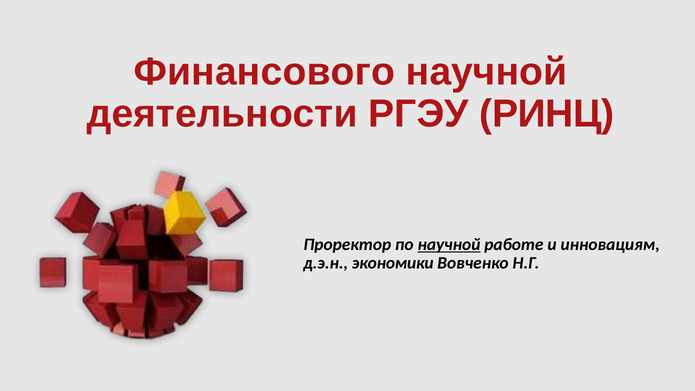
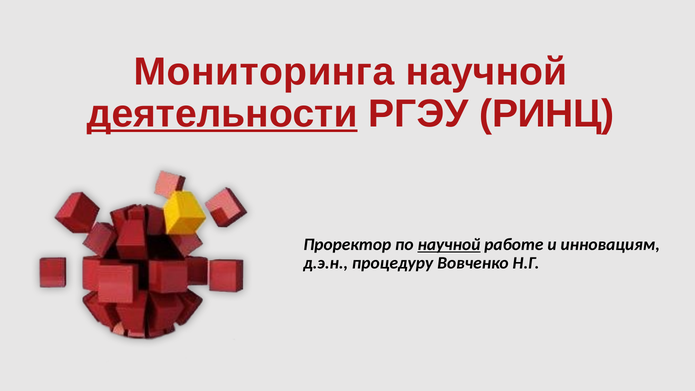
Финансового: Финансового -> Мониторинга
деятельности underline: none -> present
экономики: экономики -> процедуру
